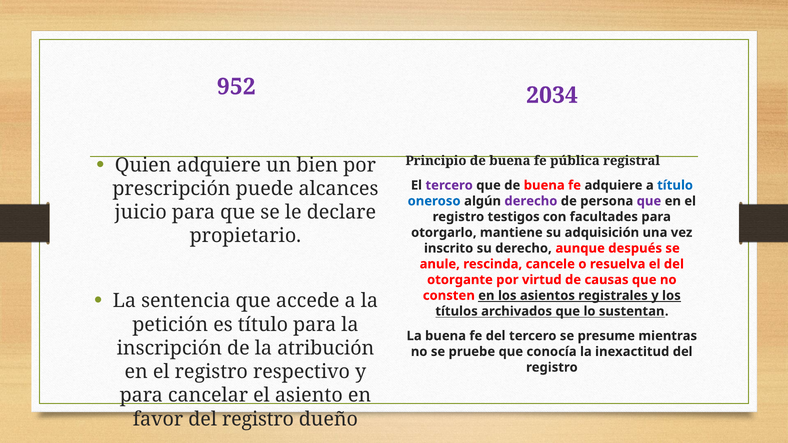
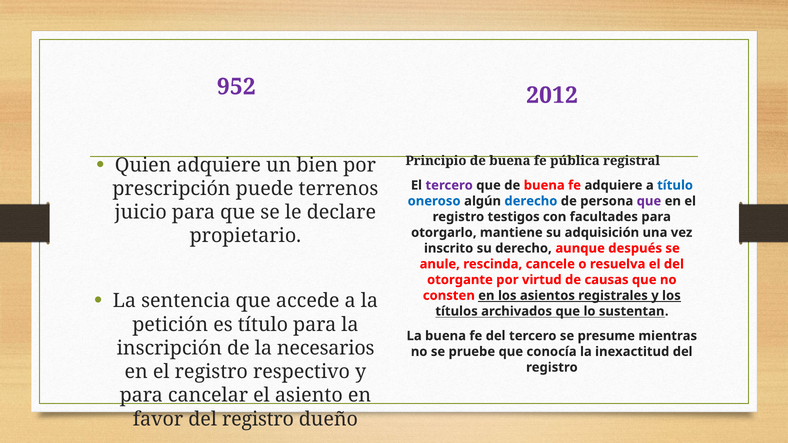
2034: 2034 -> 2012
alcances: alcances -> terrenos
derecho at (531, 201) colour: purple -> blue
atribución: atribución -> necesarios
